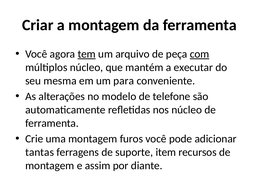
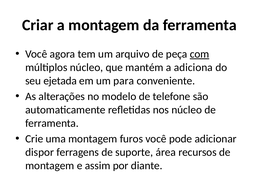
tem underline: present -> none
executar: executar -> adiciona
mesma: mesma -> ejetada
tantas: tantas -> dispor
item: item -> área
